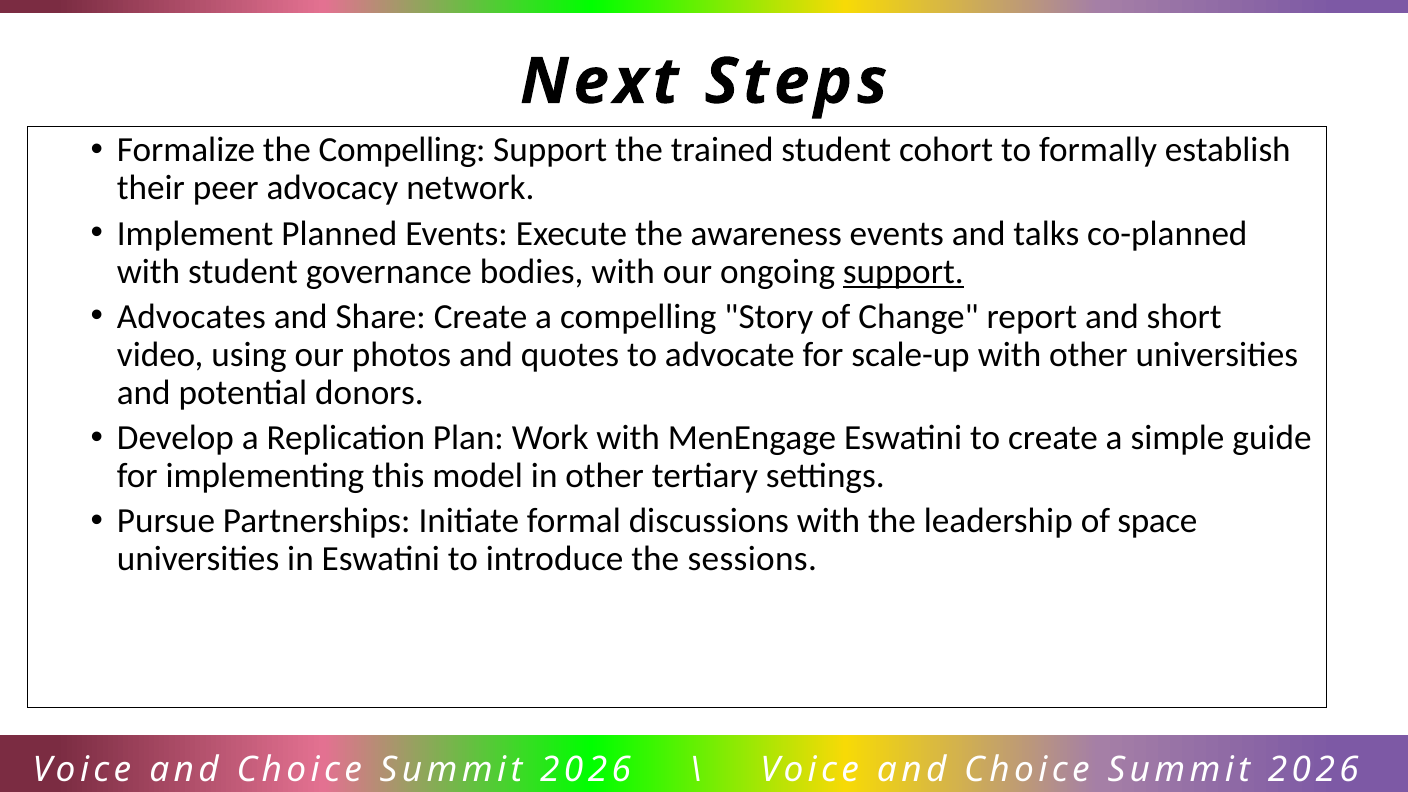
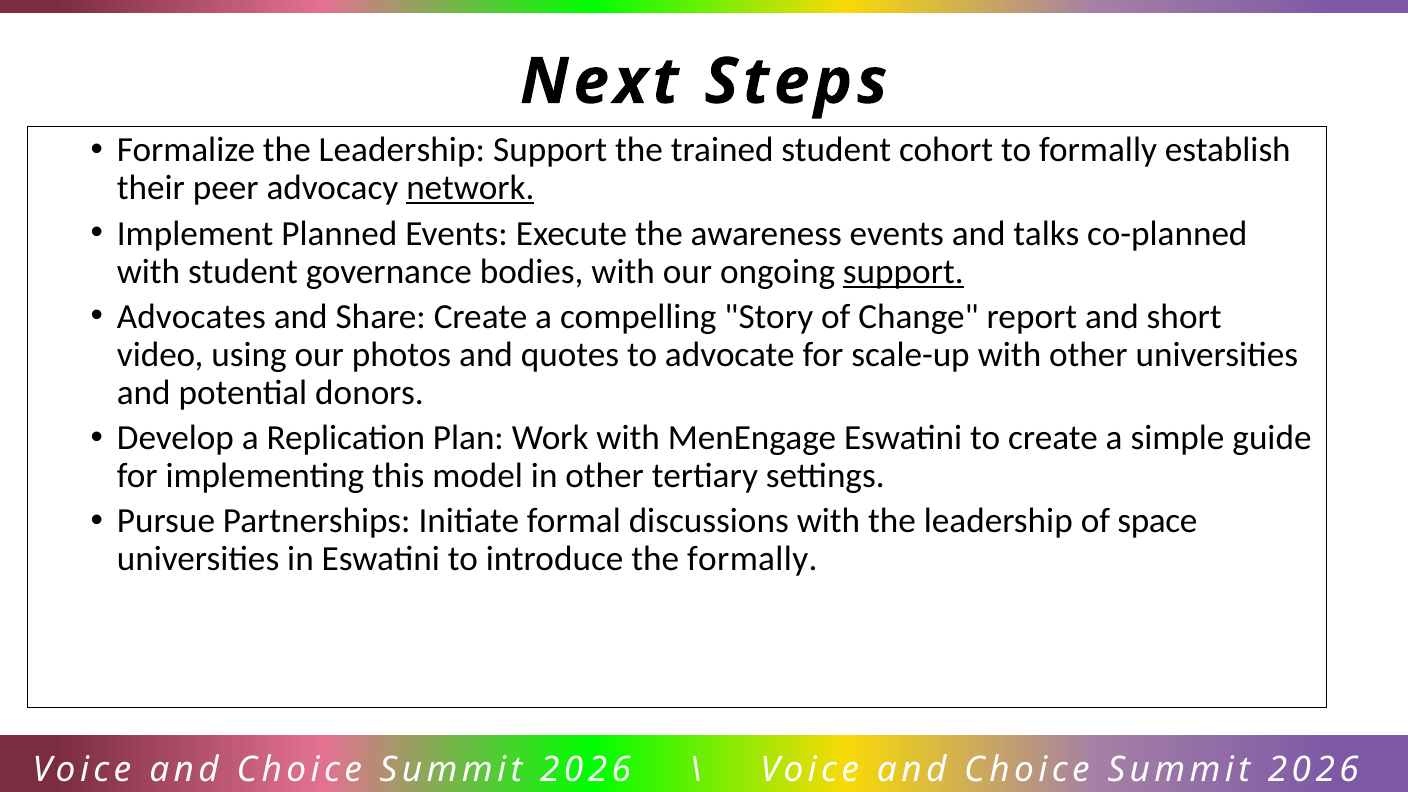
Formalize the Compelling: Compelling -> Leadership
network underline: none -> present
the sessions: sessions -> formally
